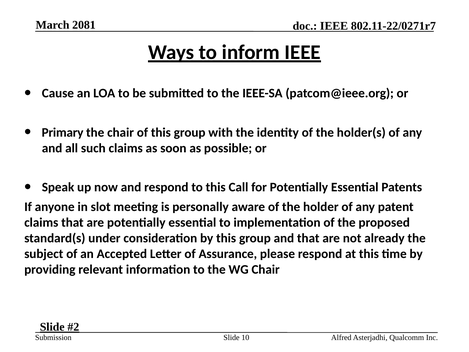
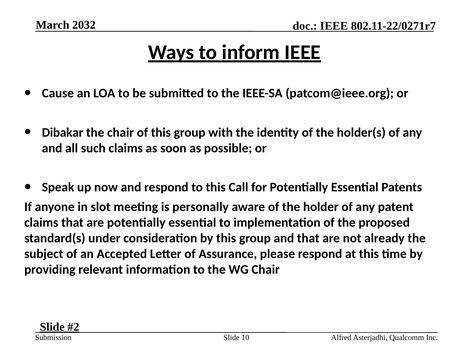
2081: 2081 -> 2032
Primary: Primary -> Dibakar
